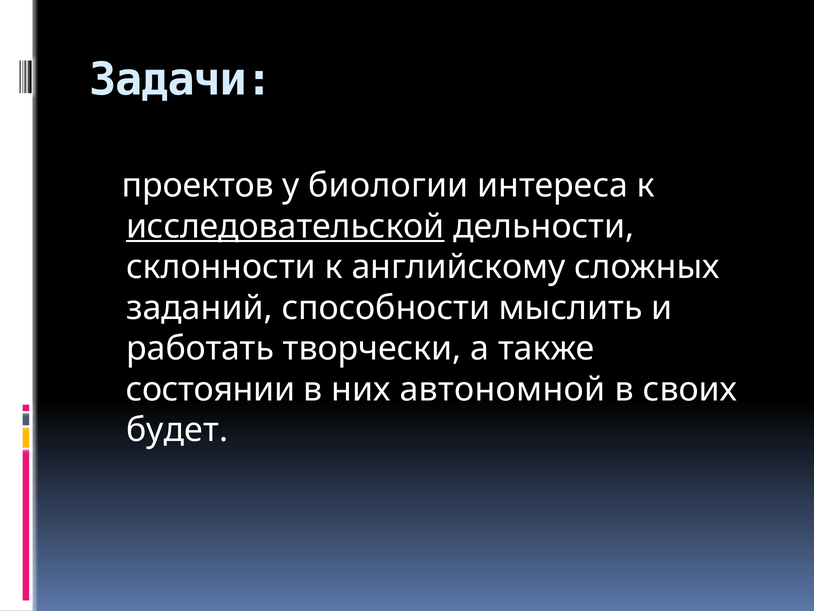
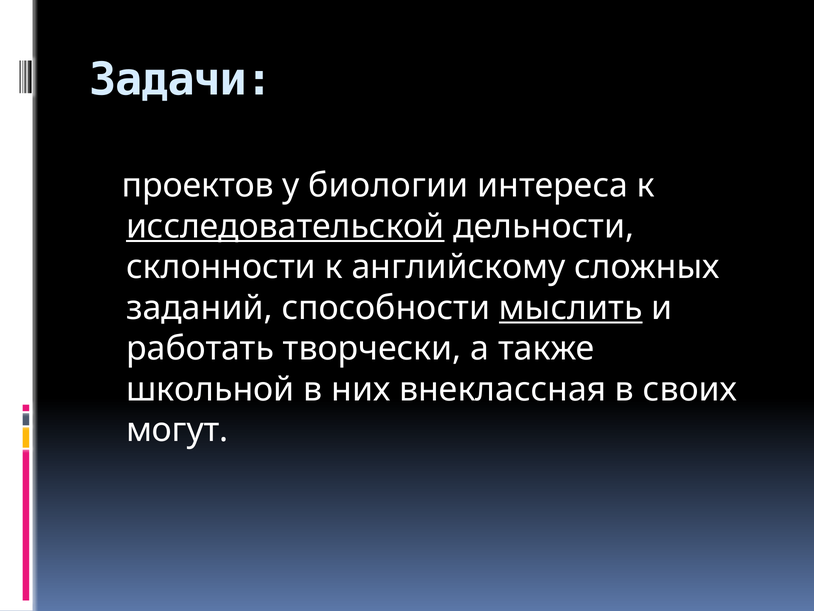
мыслить underline: none -> present
состоянии: состоянии -> школьной
автономной: автономной -> внеклассная
будет: будет -> могут
